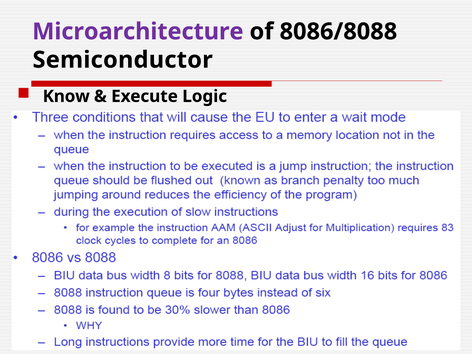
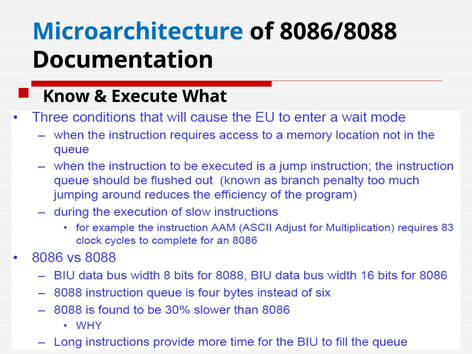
Microarchitecture colour: purple -> blue
Semiconductor: Semiconductor -> Documentation
Logic: Logic -> What
